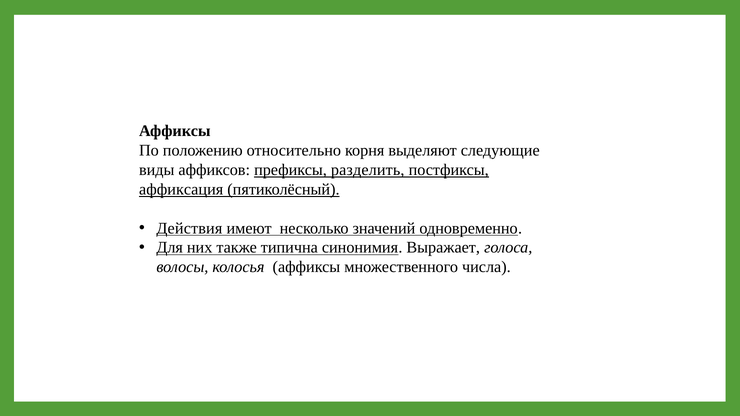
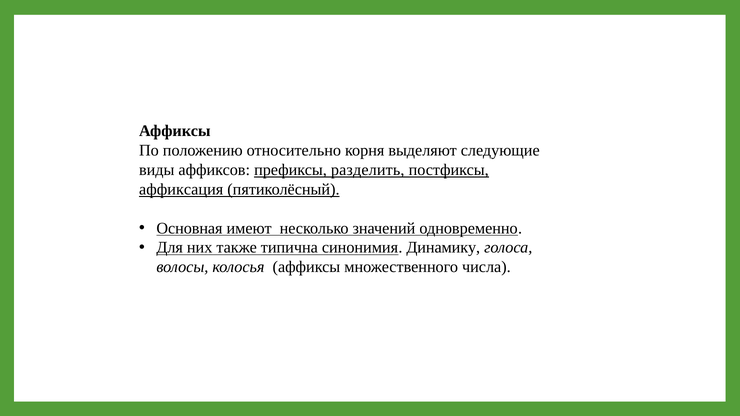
Действия: Действия -> Основная
Выражает: Выражает -> Динамику
